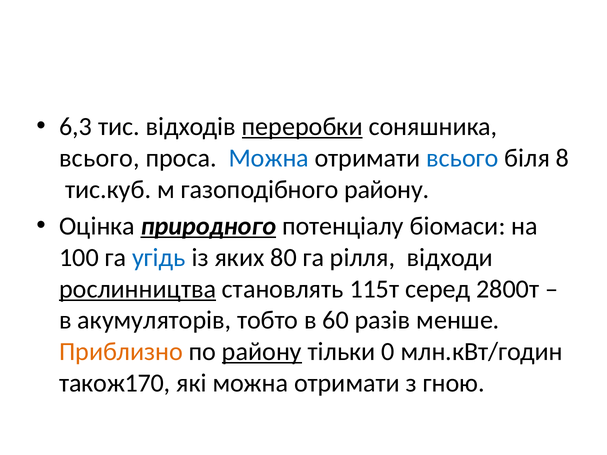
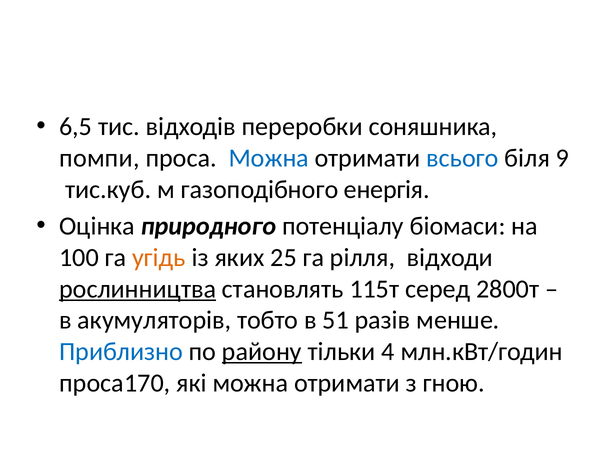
6,3: 6,3 -> 6,5
переробки underline: present -> none
всього at (99, 158): всього -> помпи
8: 8 -> 9
газоподібного району: району -> енергія
природного underline: present -> none
угідь colour: blue -> orange
80: 80 -> 25
60: 60 -> 51
Приблизно colour: orange -> blue
0: 0 -> 4
також170: також170 -> проса170
